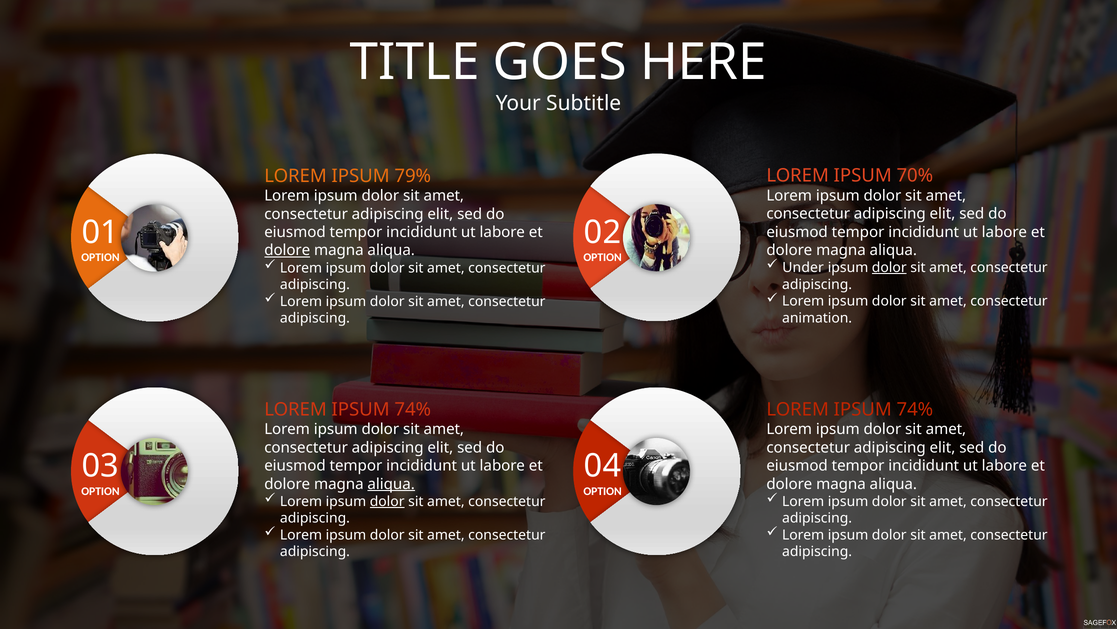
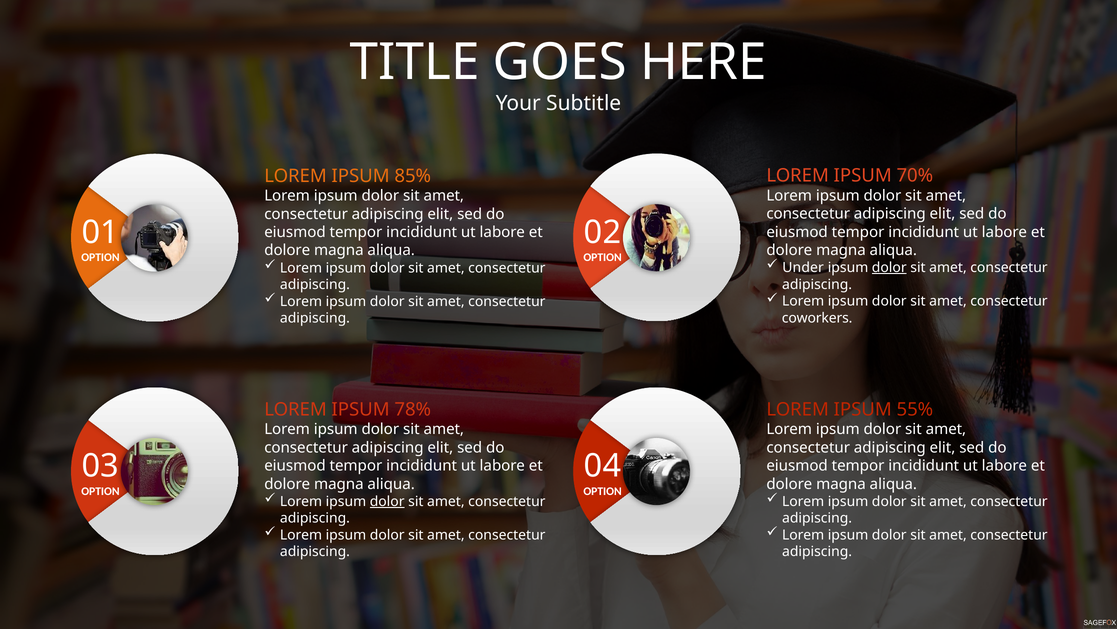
79%: 79% -> 85%
dolore at (287, 250) underline: present -> none
animation: animation -> coworkers
74% at (413, 409): 74% -> 78%
74% at (915, 409): 74% -> 55%
aliqua at (391, 483) underline: present -> none
